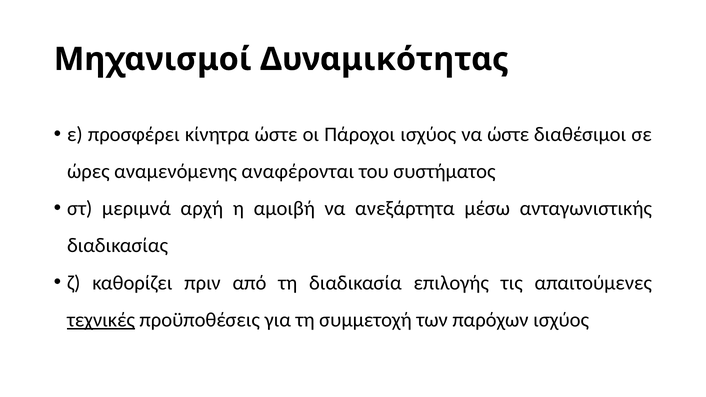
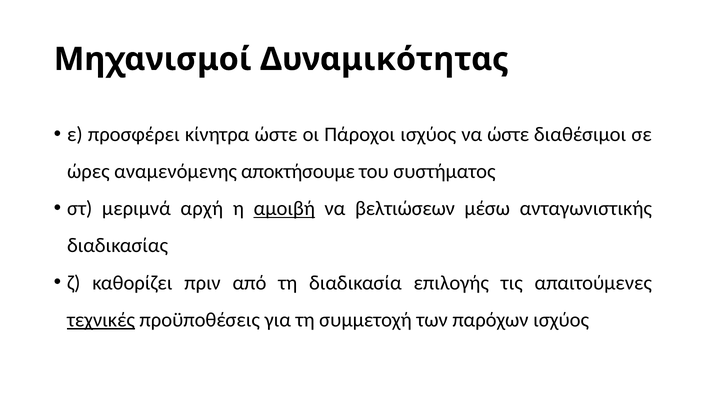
αναφέρονται: αναφέρονται -> αποκτήσουμε
αμοιβή underline: none -> present
ανεξάρτητα: ανεξάρτητα -> βελτιώσεων
